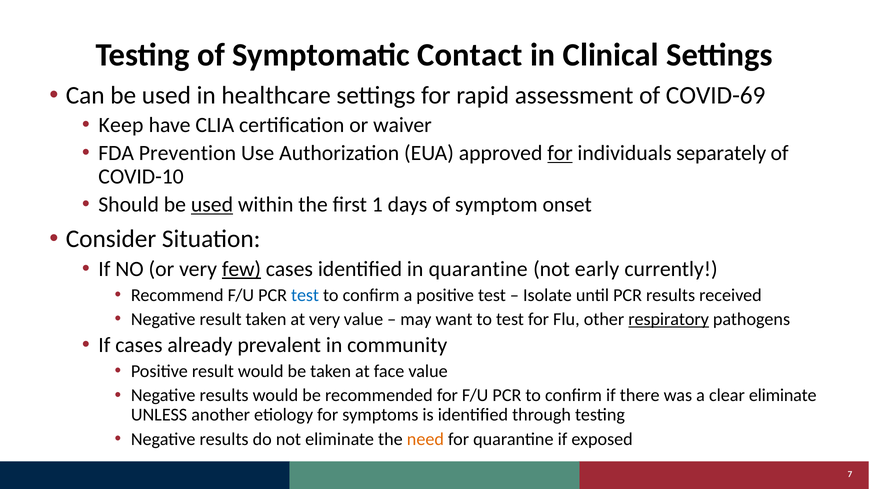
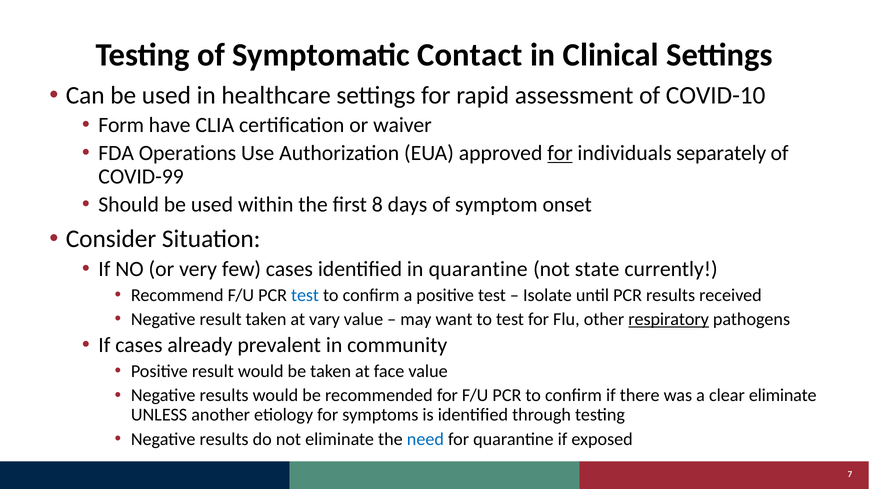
COVID-69: COVID-69 -> COVID-10
Keep: Keep -> Form
Prevention: Prevention -> Operations
COVID-10: COVID-10 -> COVID-99
used at (212, 205) underline: present -> none
1: 1 -> 8
few underline: present -> none
early: early -> state
at very: very -> vary
need colour: orange -> blue
